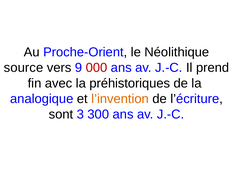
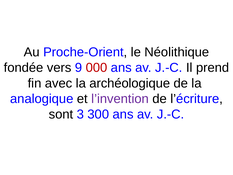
source: source -> fondée
préhistoriques: préhistoriques -> archéologique
l’invention colour: orange -> purple
